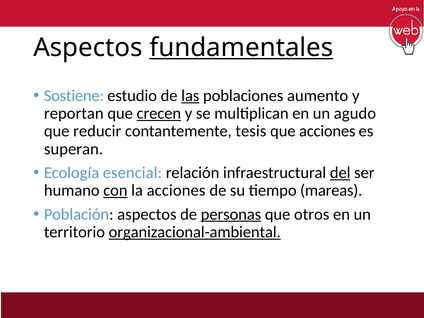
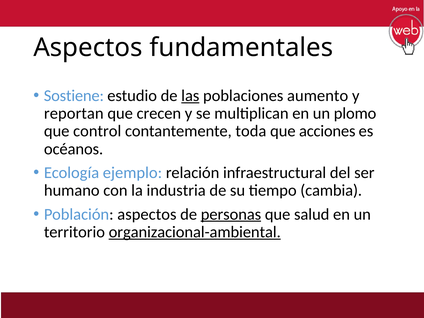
fundamentales underline: present -> none
crecen underline: present -> none
agudo: agudo -> plomo
reducir: reducir -> control
tesis: tesis -> toda
superan: superan -> océanos
esencial: esencial -> ejemplo
del underline: present -> none
con underline: present -> none
la acciones: acciones -> industria
mareas: mareas -> cambia
otros: otros -> salud
